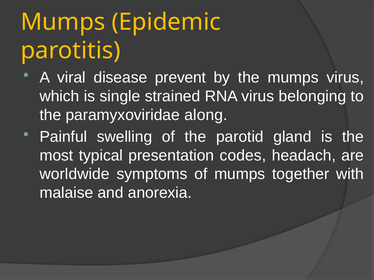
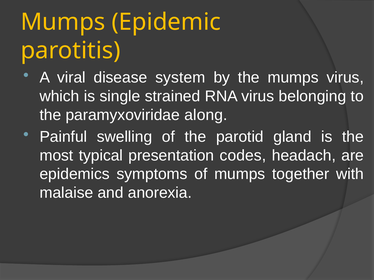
prevent: prevent -> system
worldwide: worldwide -> epidemics
